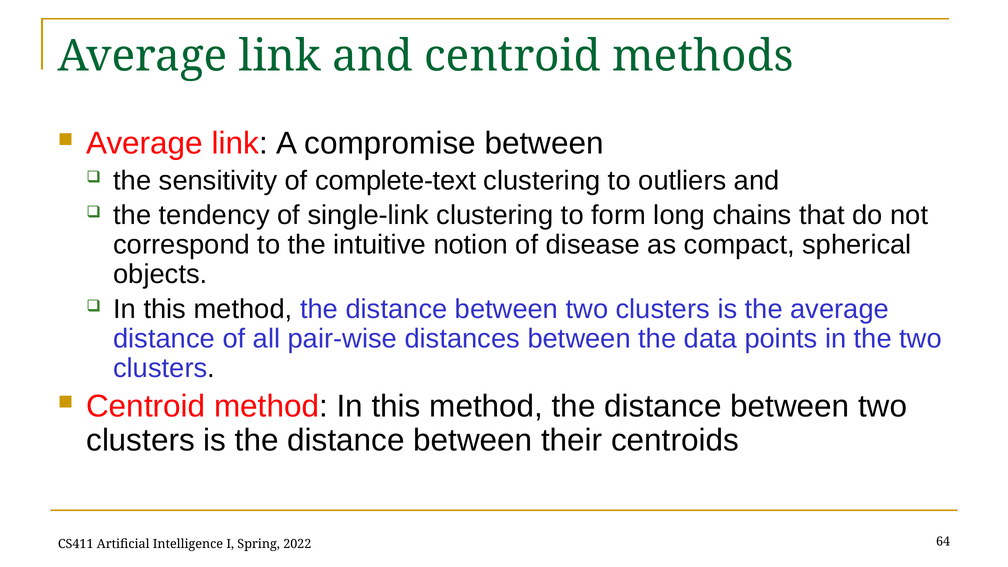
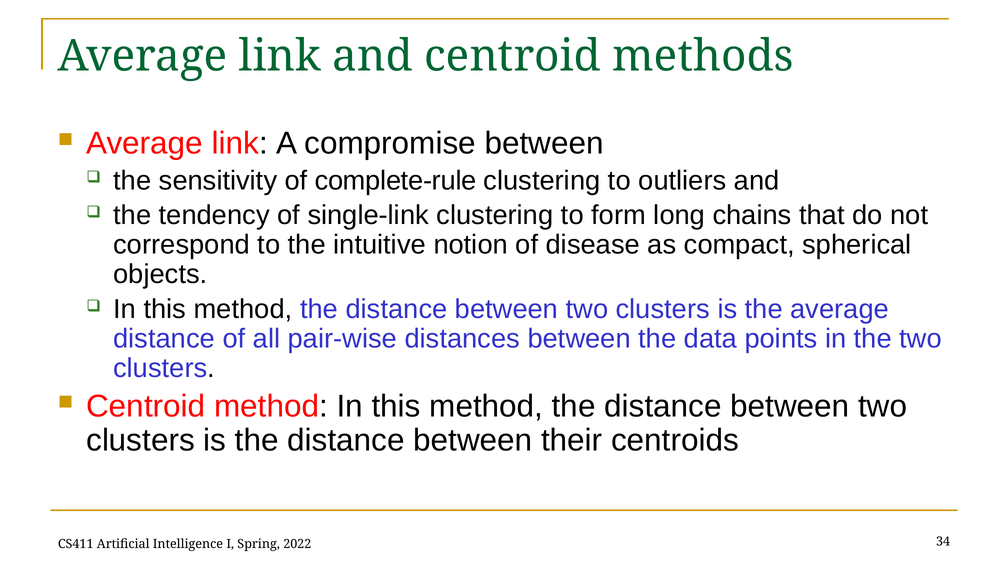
complete-text: complete-text -> complete-rule
64: 64 -> 34
